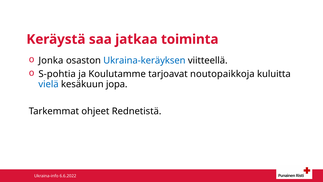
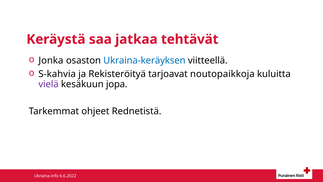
toiminta: toiminta -> tehtävät
S-pohtia: S-pohtia -> S-kahvia
Koulutamme: Koulutamme -> Rekisteröityä
vielä colour: blue -> purple
